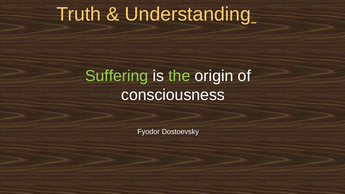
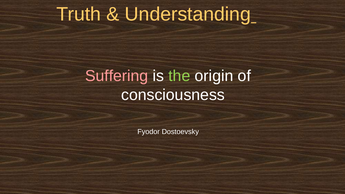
Suffering colour: light green -> pink
